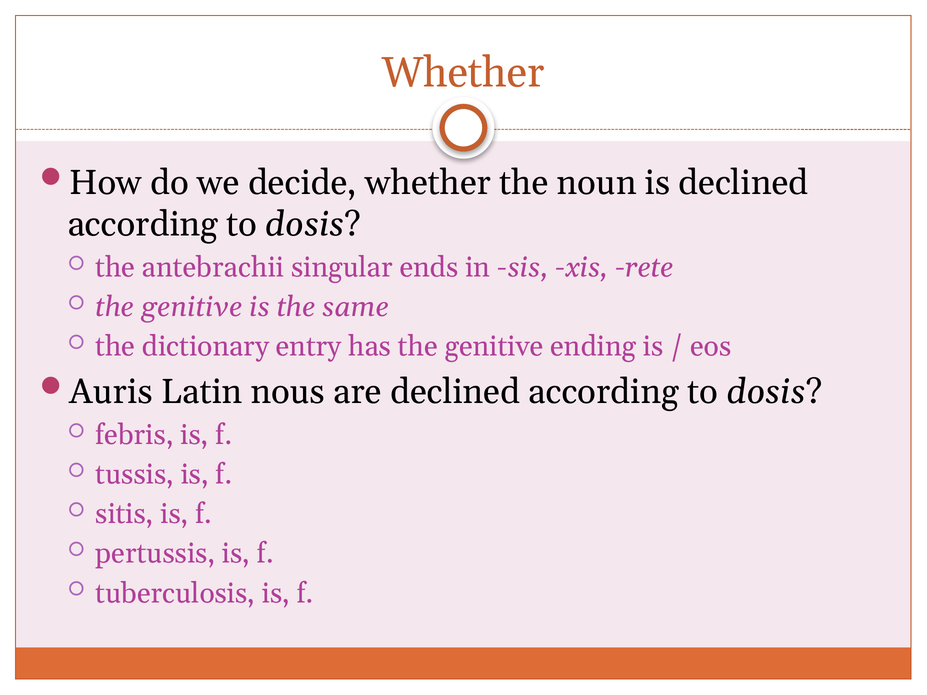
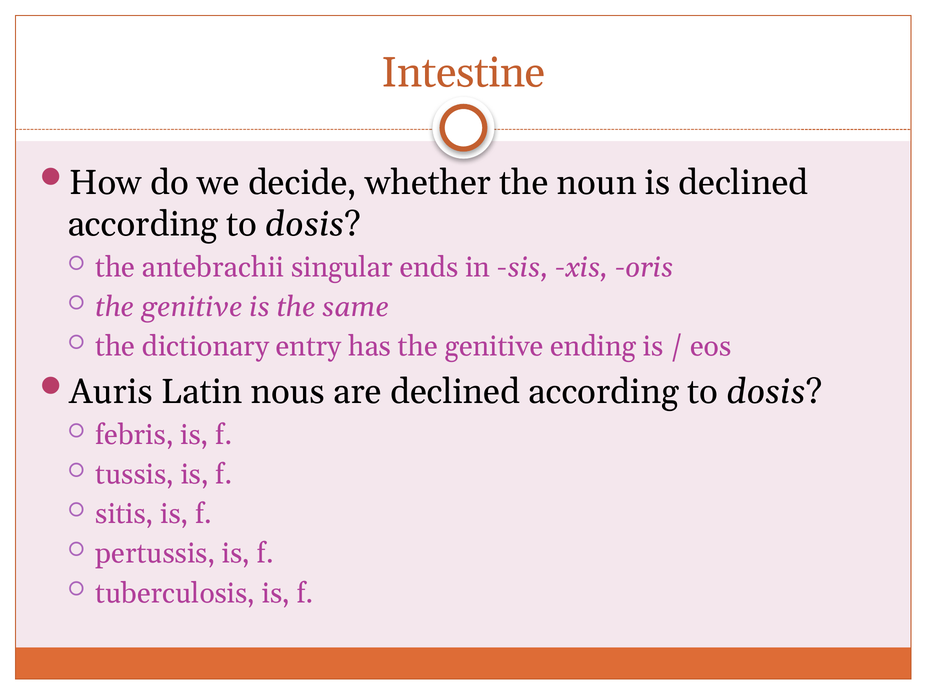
Whether at (463, 73): Whether -> Intestine
rete: rete -> oris
